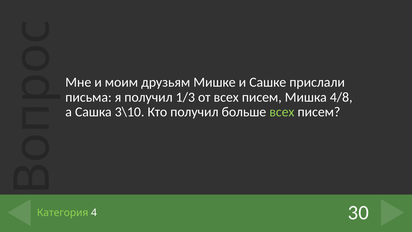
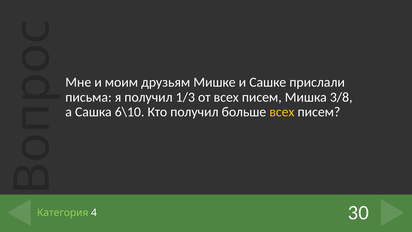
4/8: 4/8 -> 3/8
3\10: 3\10 -> 6\10
всех at (282, 112) colour: light green -> yellow
